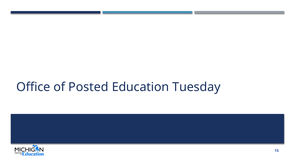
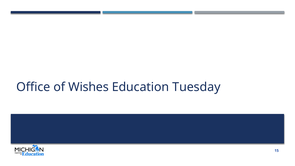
Posted: Posted -> Wishes
